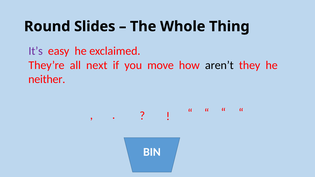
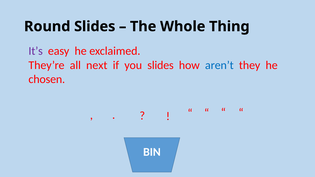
you move: move -> slides
aren’t colour: black -> blue
neither: neither -> chosen
